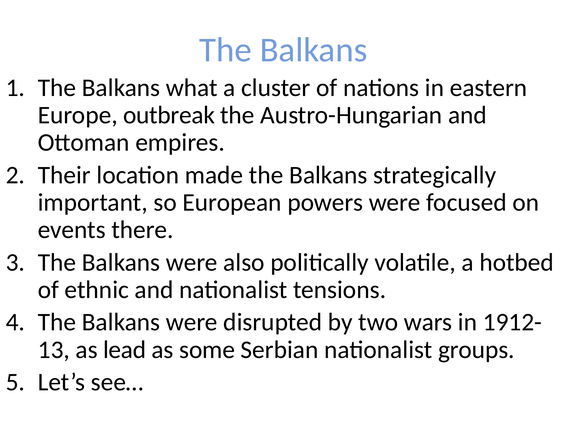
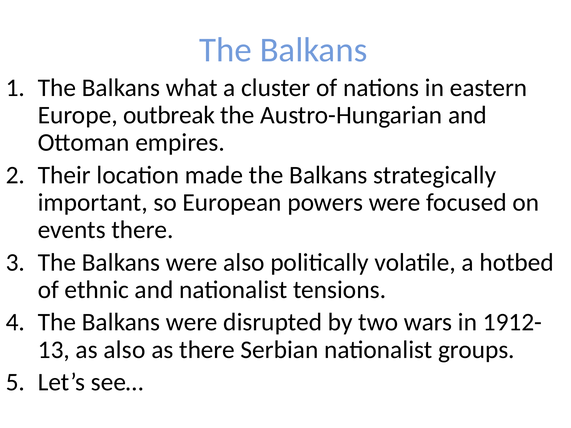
as lead: lead -> also
as some: some -> there
